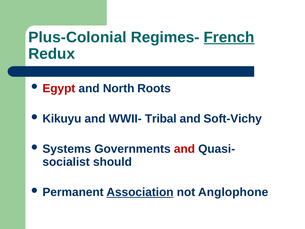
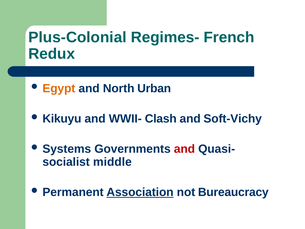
French underline: present -> none
Egypt colour: red -> orange
Roots: Roots -> Urban
Tribal: Tribal -> Clash
should: should -> middle
Anglophone: Anglophone -> Bureaucracy
